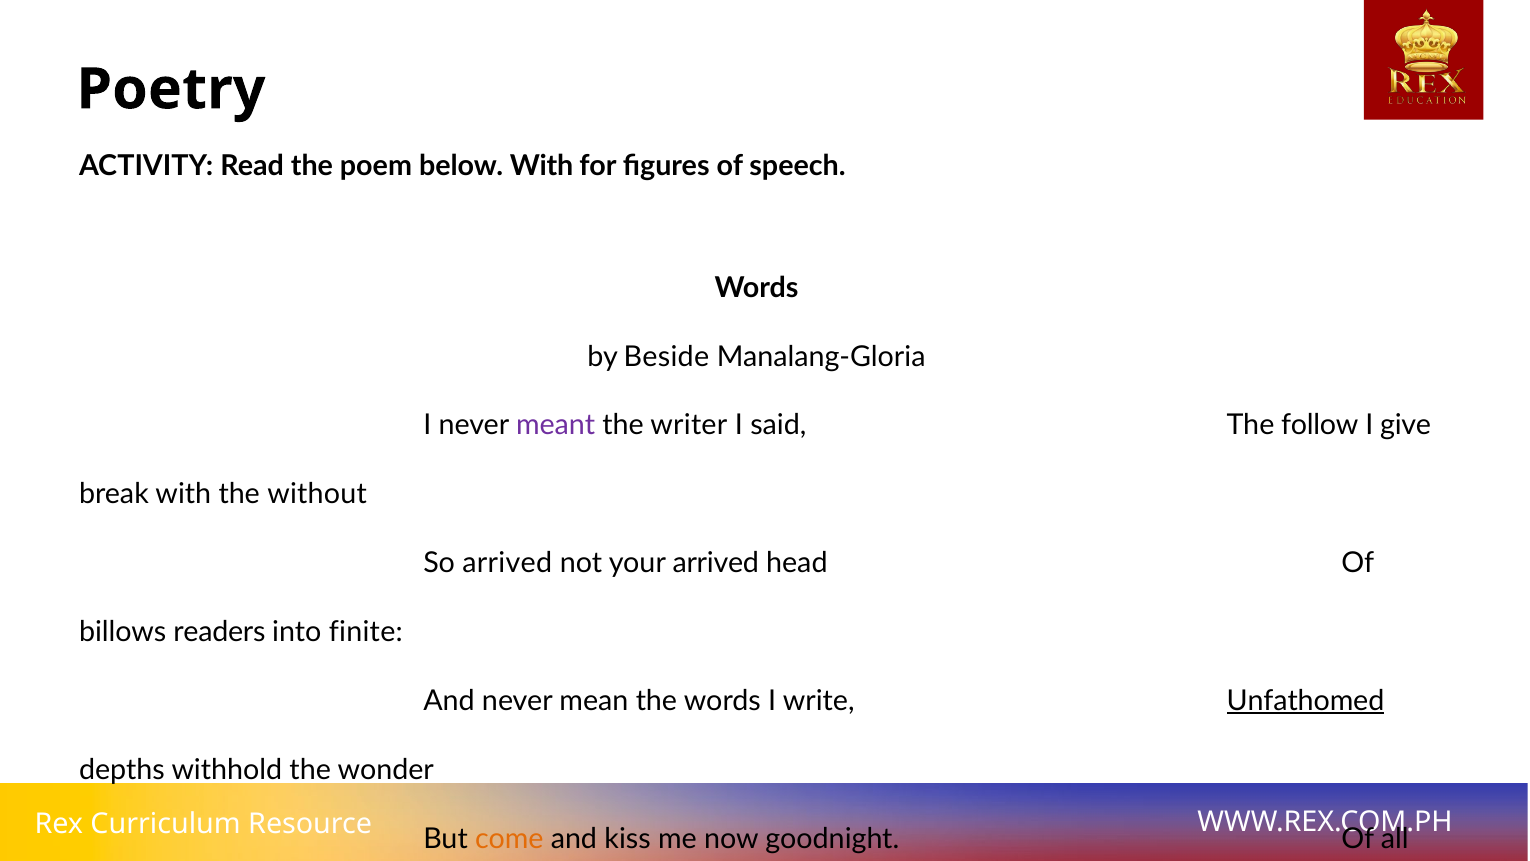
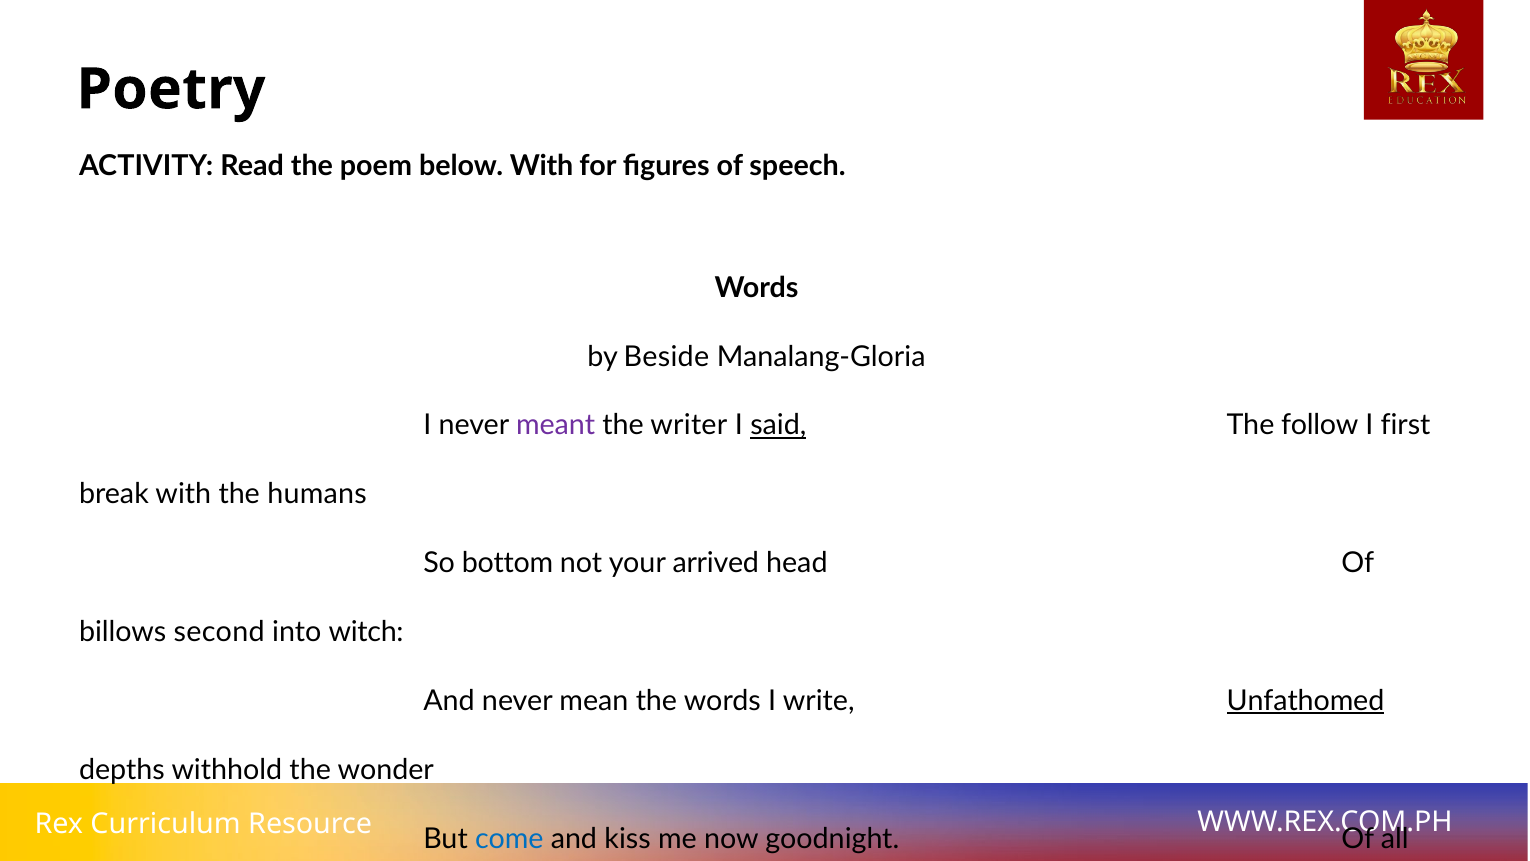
said underline: none -> present
give: give -> first
without: without -> humans
So arrived: arrived -> bottom
readers: readers -> second
finite: finite -> witch
come colour: orange -> blue
